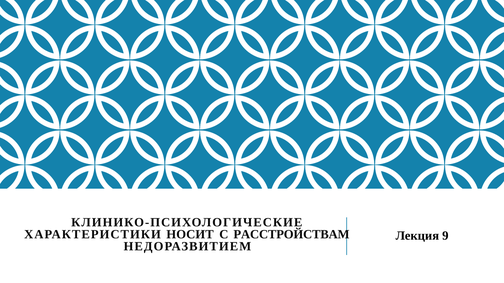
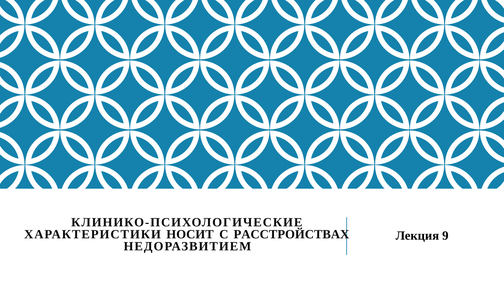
РАССТРОЙСТВАМ: РАССТРОЙСТВАМ -> РАССТРОЙСТВАХ
